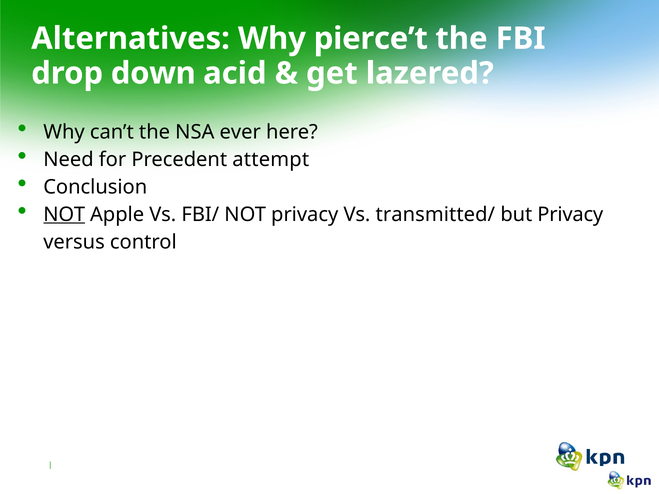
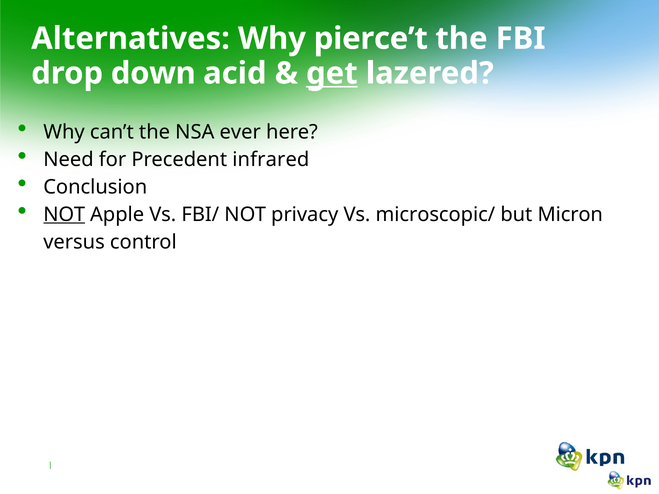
get underline: none -> present
attempt: attempt -> infrared
transmitted/: transmitted/ -> microscopic/
but Privacy: Privacy -> Micron
